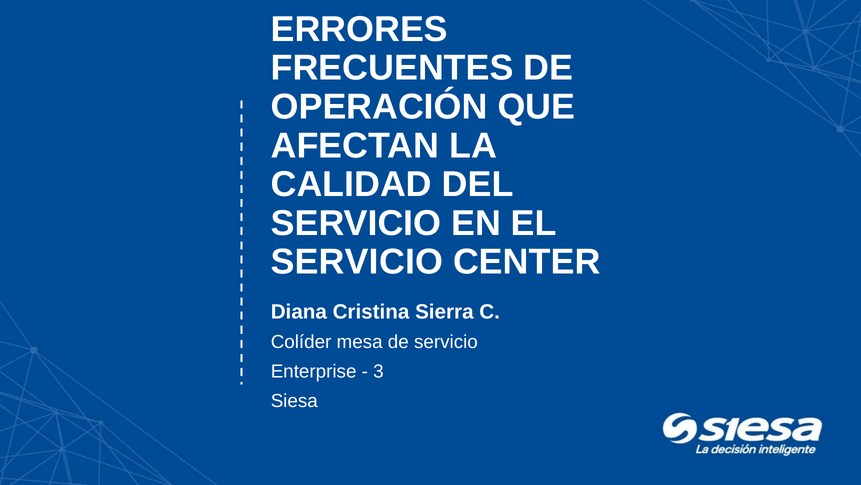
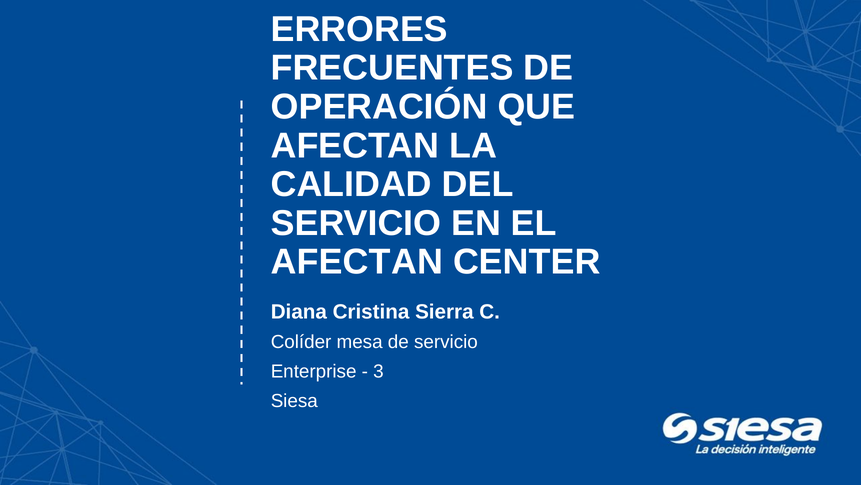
SERVICIO at (357, 262): SERVICIO -> AFECTAN
